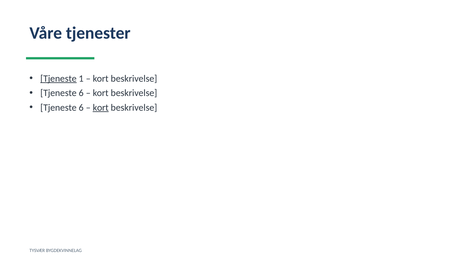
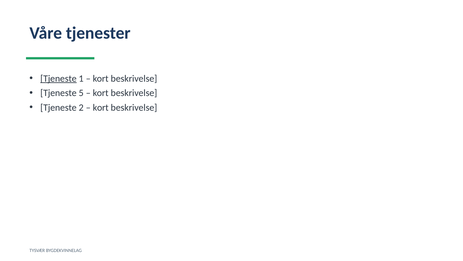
6 at (81, 93): 6 -> 5
6 at (81, 107): 6 -> 2
kort at (101, 107) underline: present -> none
